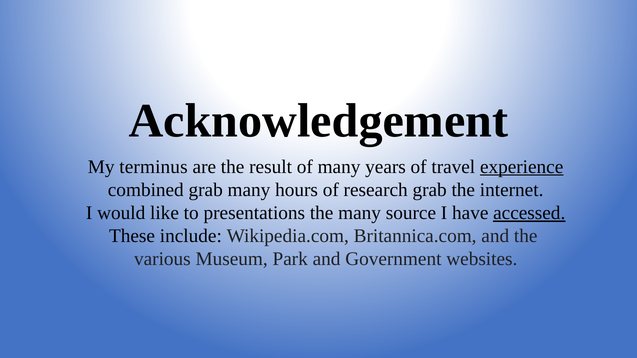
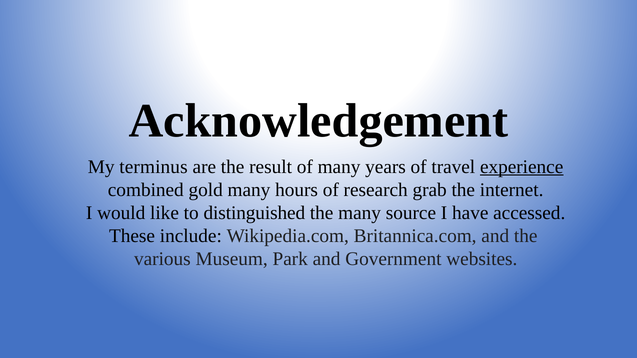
combined grab: grab -> gold
presentations: presentations -> distinguished
accessed underline: present -> none
